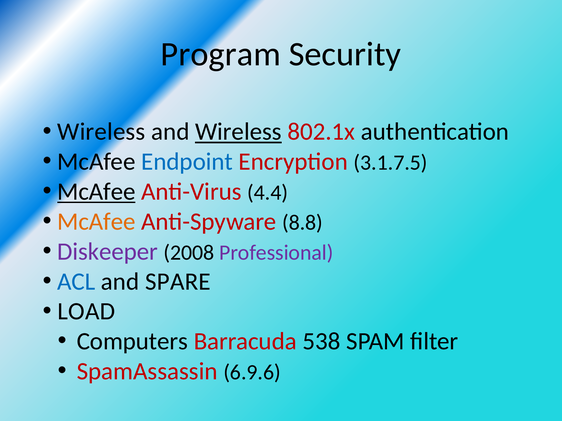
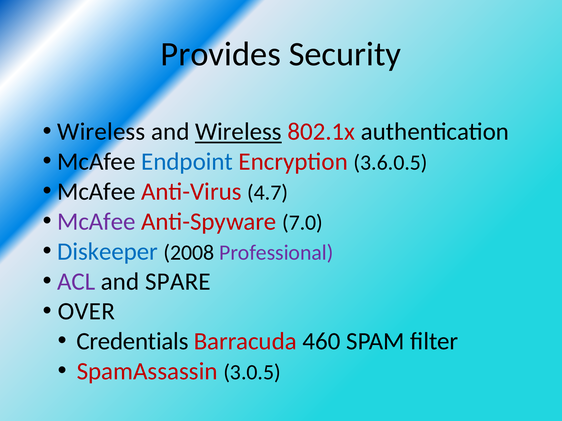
Program: Program -> Provides
3.1.7.5: 3.1.7.5 -> 3.6.0.5
McAfee at (96, 192) underline: present -> none
4.4: 4.4 -> 4.7
McAfee at (96, 222) colour: orange -> purple
8.8: 8.8 -> 7.0
Diskeeper colour: purple -> blue
ACL colour: blue -> purple
LOAD: LOAD -> OVER
Computers: Computers -> Credentials
538: 538 -> 460
6.9.6: 6.9.6 -> 3.0.5
